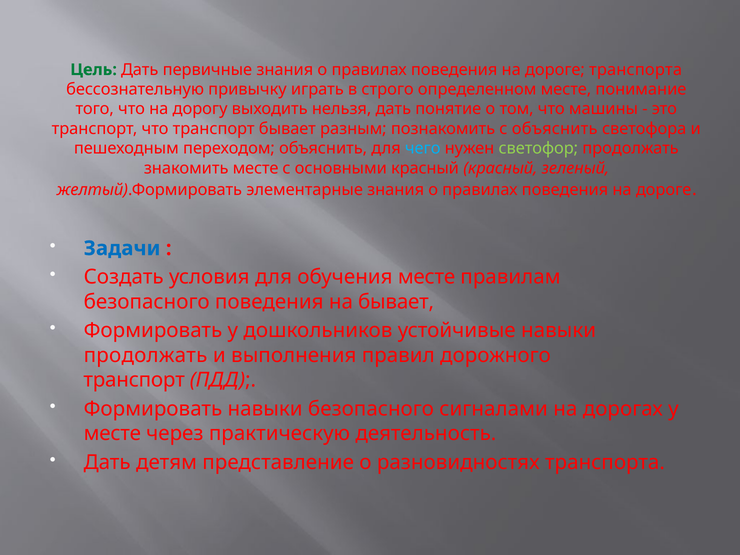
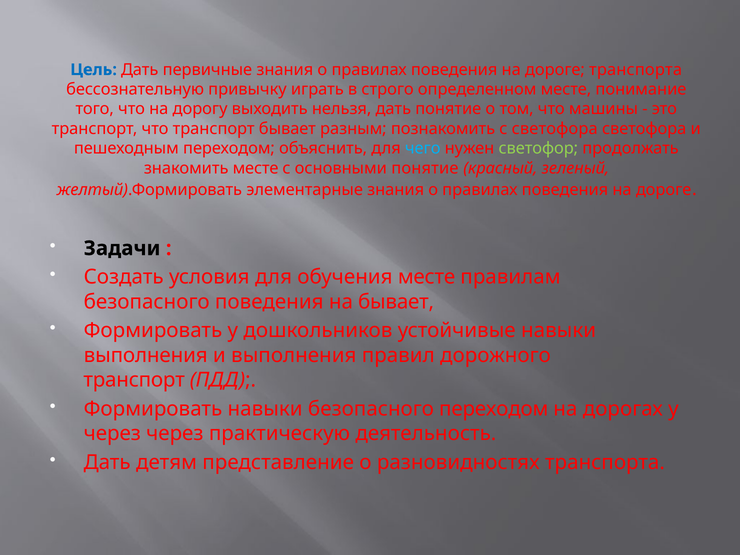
Цель colour: green -> blue
с объяснить: объяснить -> светофора
основными красный: красный -> понятие
Задачи colour: blue -> black
продолжать at (146, 355): продолжать -> выполнения
безопасного сигналами: сигналами -> переходом
месте at (112, 434): месте -> через
